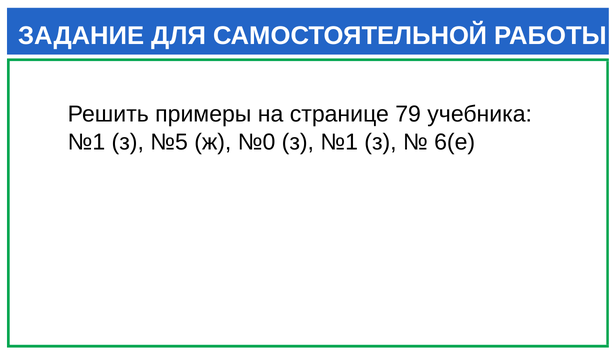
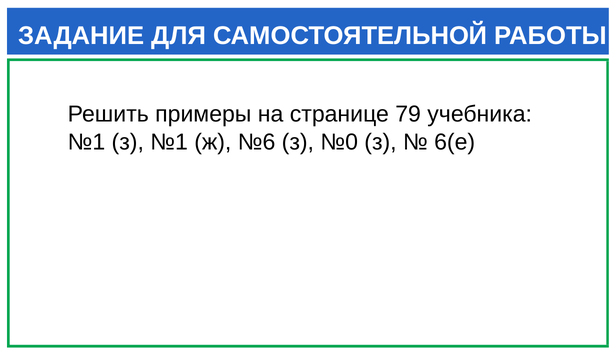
з №5: №5 -> №1
№0: №0 -> №6
з №1: №1 -> №0
